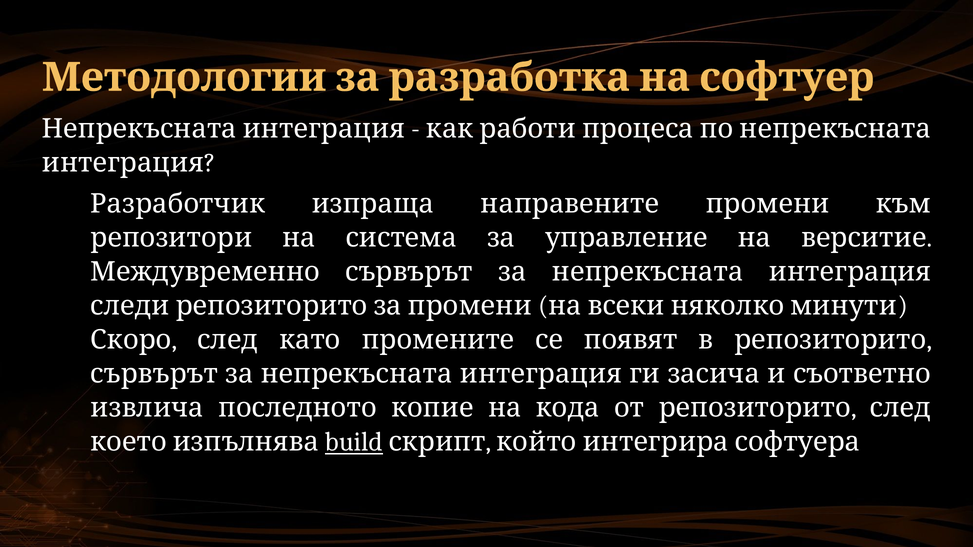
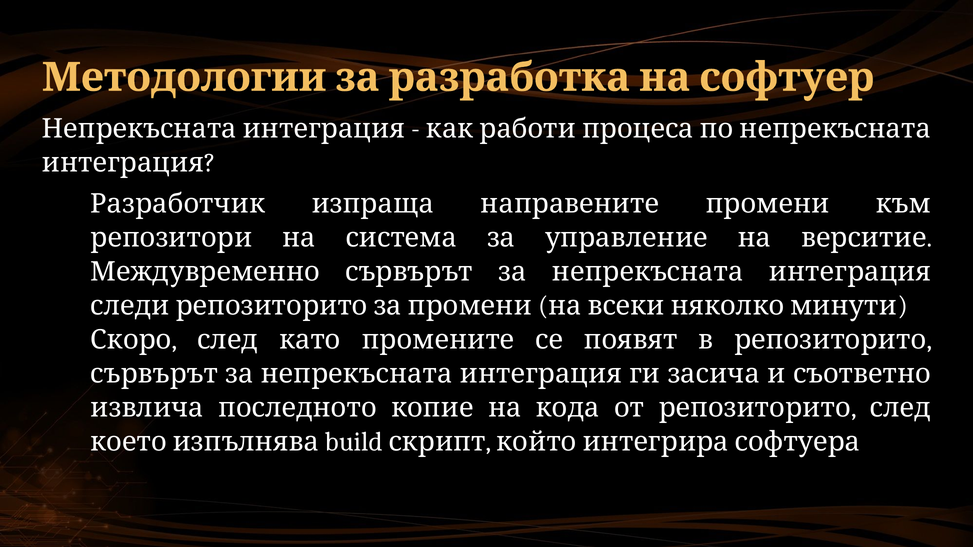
build underline: present -> none
